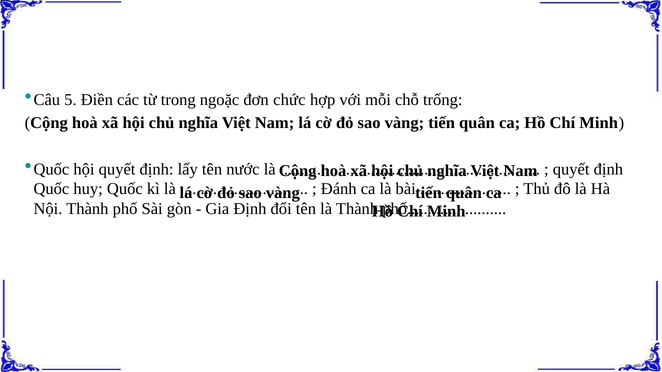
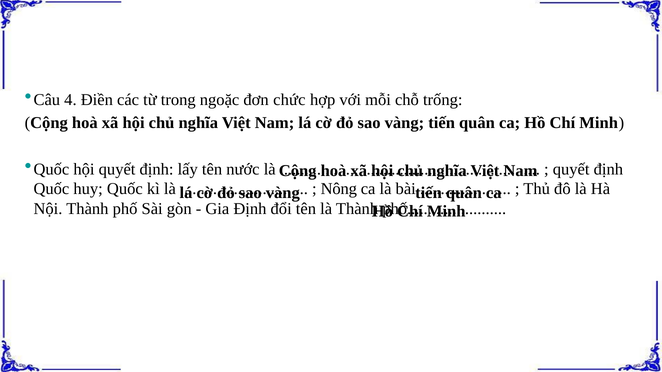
5: 5 -> 4
Đánh: Đánh -> Nông
